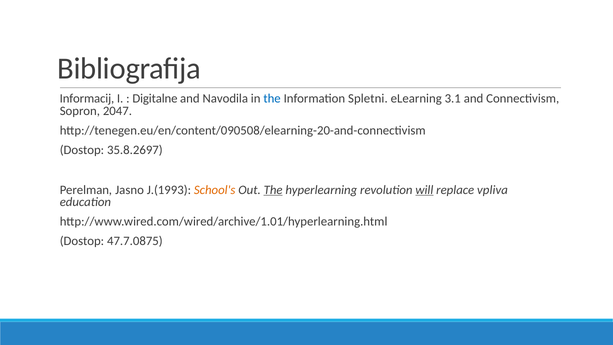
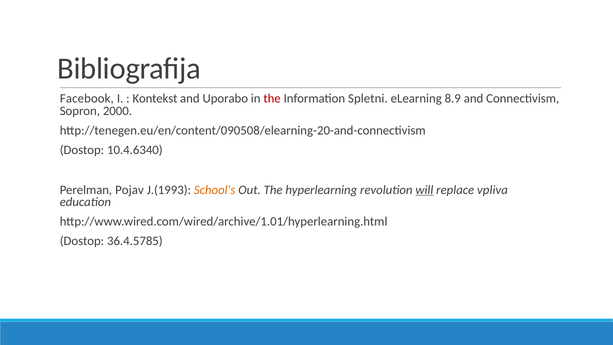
Informacij: Informacij -> Facebook
Digitalne: Digitalne -> Kontekst
Navodila: Navodila -> Uporabo
the at (272, 99) colour: blue -> red
3.1: 3.1 -> 8.9
2047: 2047 -> 2000
35.8.2697: 35.8.2697 -> 10.4.6340
Jasno: Jasno -> Pojav
The at (273, 190) underline: present -> none
47.7.0875: 47.7.0875 -> 36.4.5785
